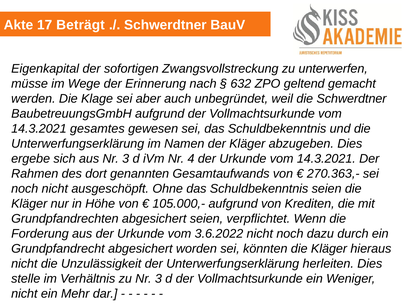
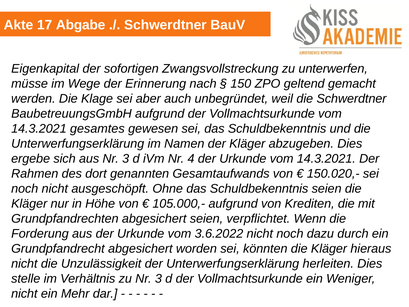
Beträgt: Beträgt -> Abgabe
632: 632 -> 150
270.363,-: 270.363,- -> 150.020,-
